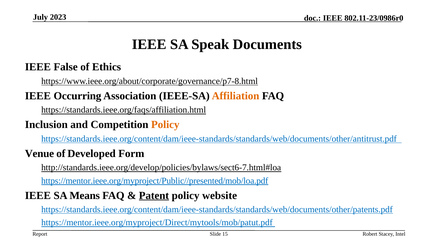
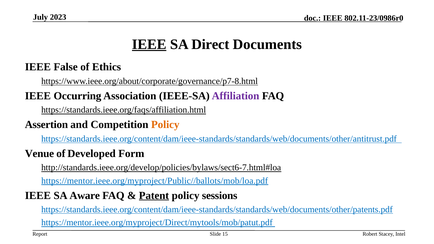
IEEE at (149, 44) underline: none -> present
Speak: Speak -> Direct
Affiliation colour: orange -> purple
Inclusion: Inclusion -> Assertion
https://mentor.ieee.org/myproject/Public//presented/mob/loa.pdf: https://mentor.ieee.org/myproject/Public//presented/mob/loa.pdf -> https://mentor.ieee.org/myproject/Public//ballots/mob/loa.pdf
Means: Means -> Aware
website: website -> sessions
